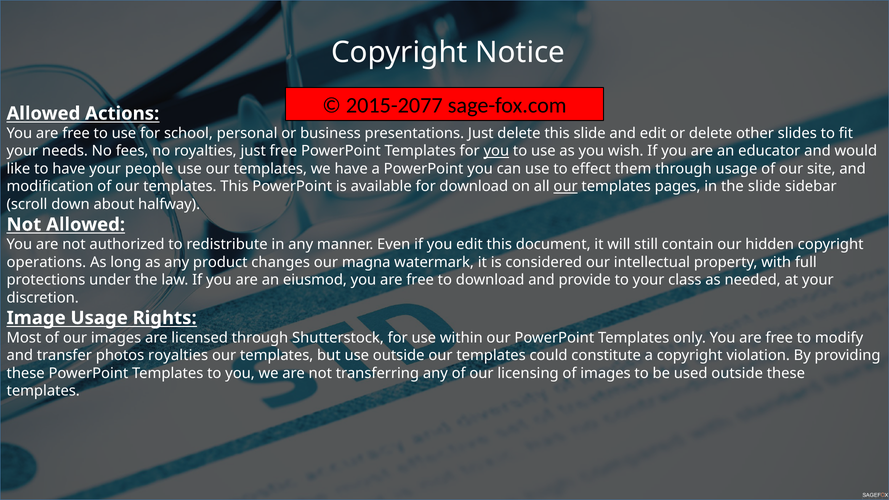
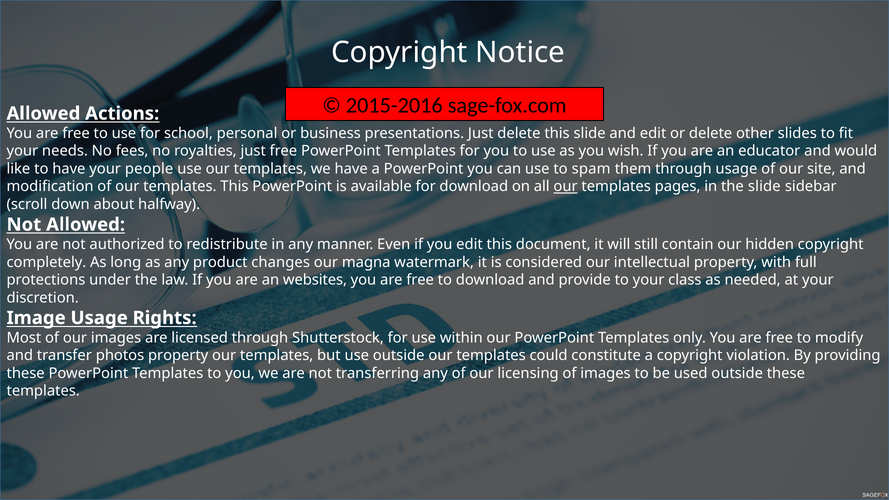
2015-2077: 2015-2077 -> 2015-2016
you at (496, 151) underline: present -> none
effect: effect -> spam
operations: operations -> completely
eiusmod: eiusmod -> websites
photos royalties: royalties -> property
